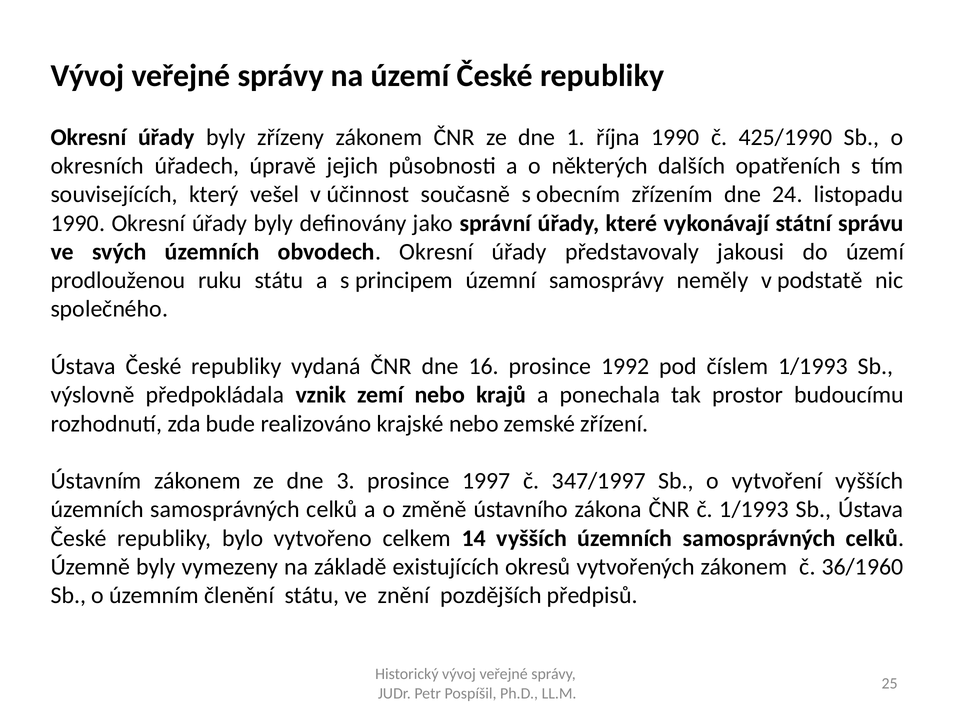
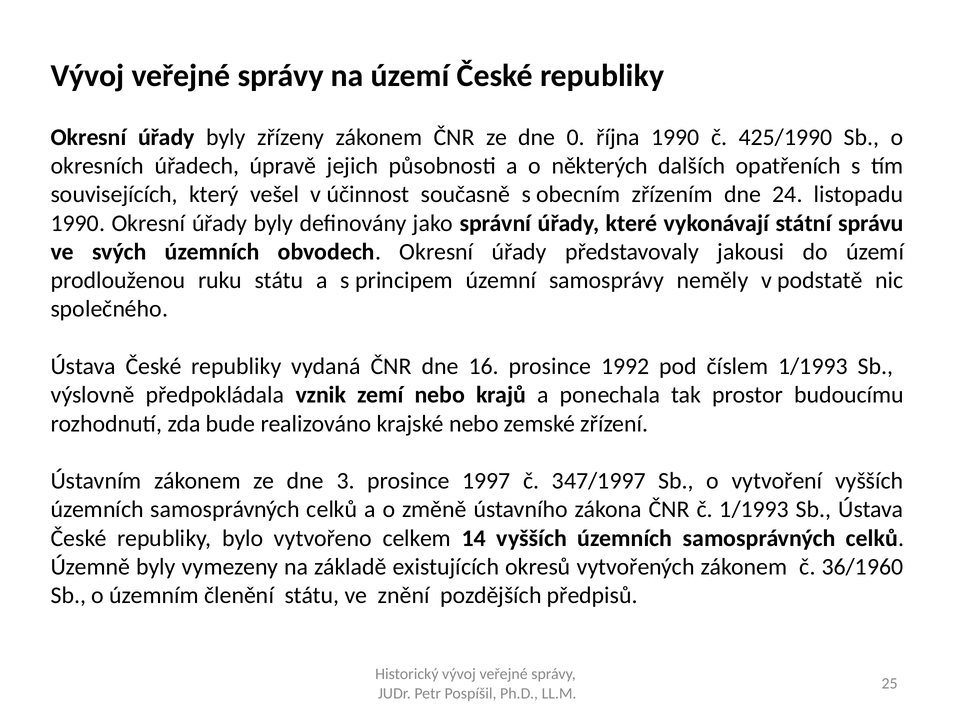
1: 1 -> 0
